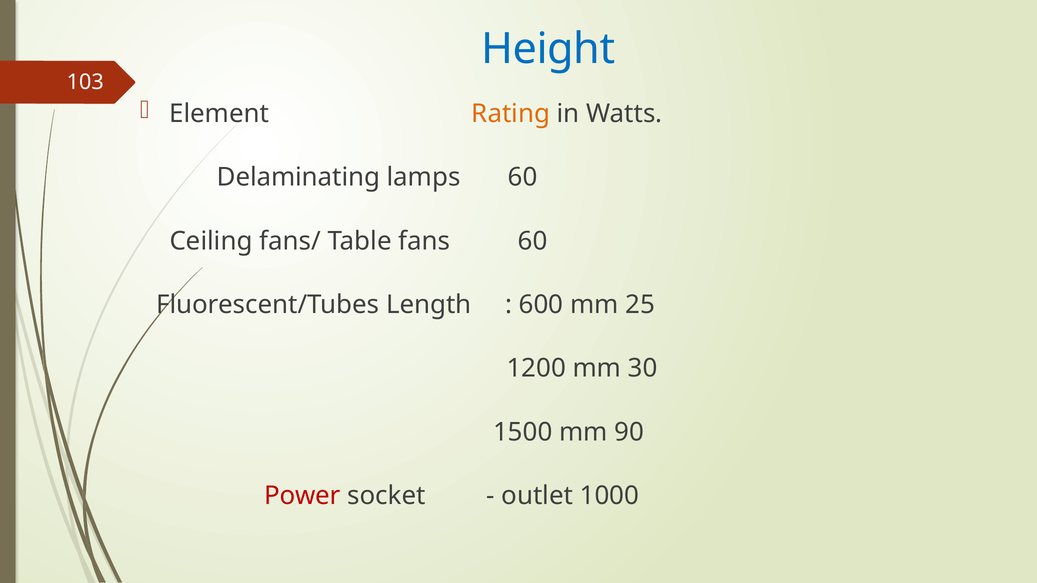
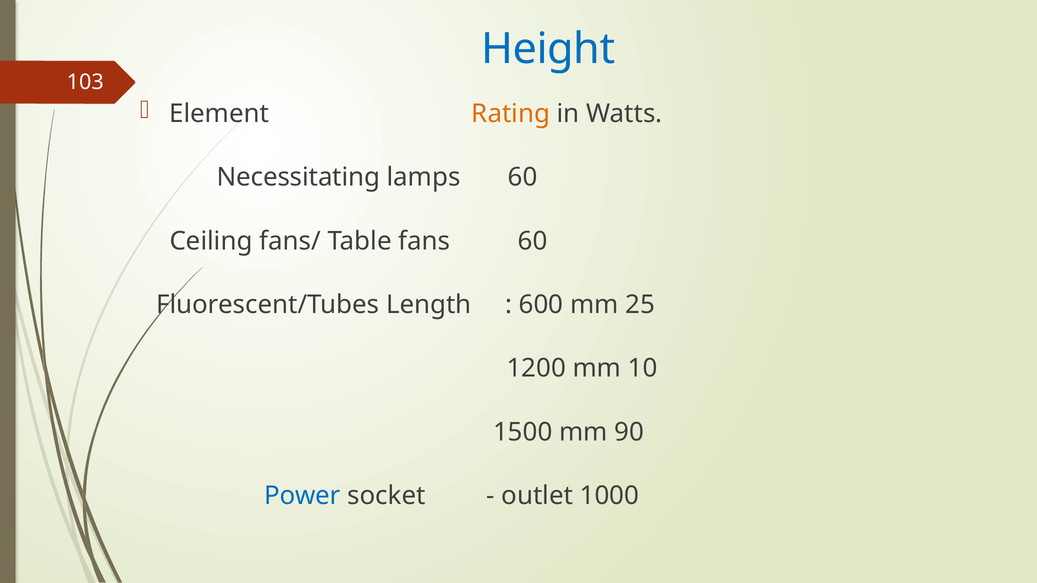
Delaminating: Delaminating -> Necessitating
30: 30 -> 10
Power colour: red -> blue
